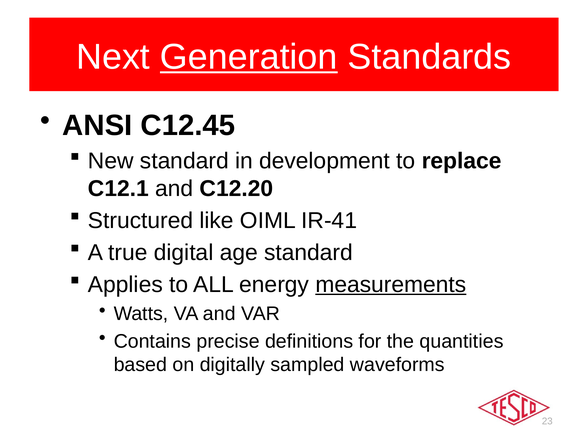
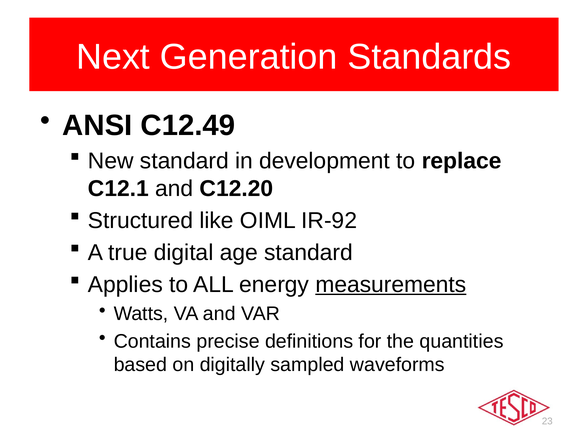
Generation underline: present -> none
C12.45: C12.45 -> C12.49
IR-41: IR-41 -> IR-92
